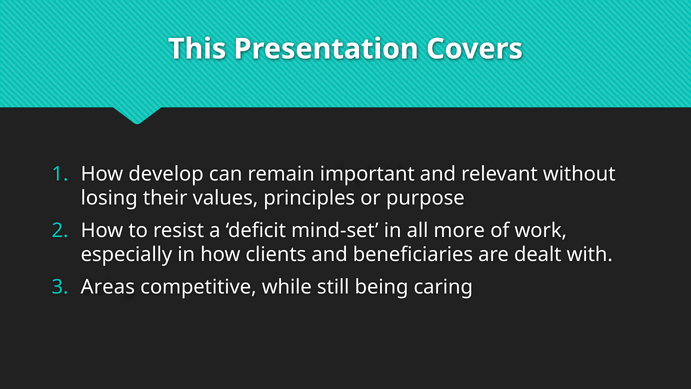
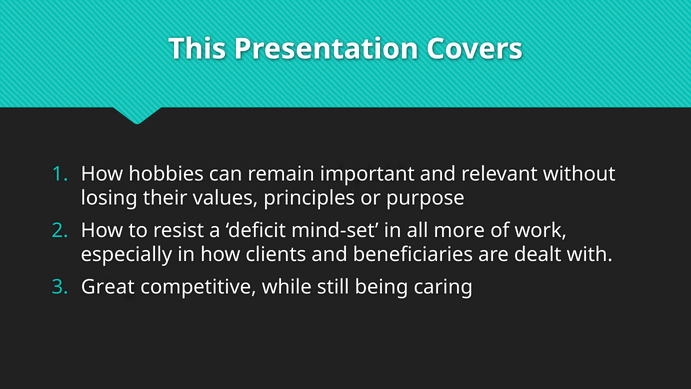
develop: develop -> hobbies
Areas: Areas -> Great
